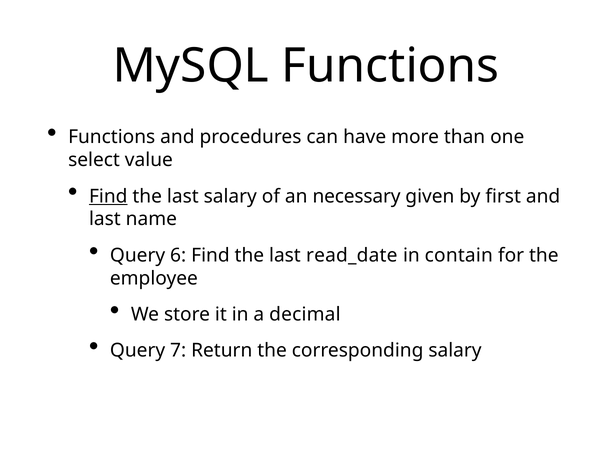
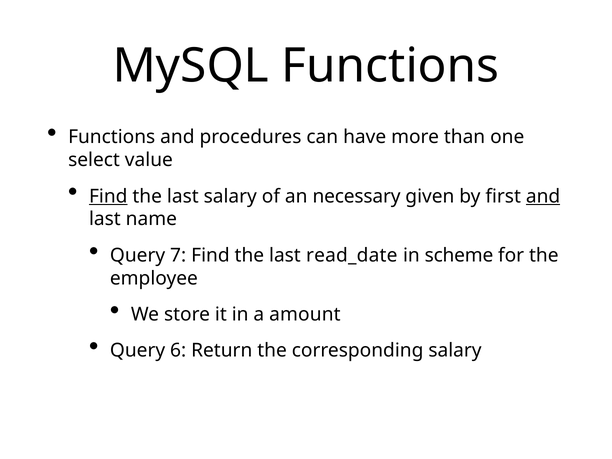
and at (543, 196) underline: none -> present
6: 6 -> 7
contain: contain -> scheme
decimal: decimal -> amount
7: 7 -> 6
